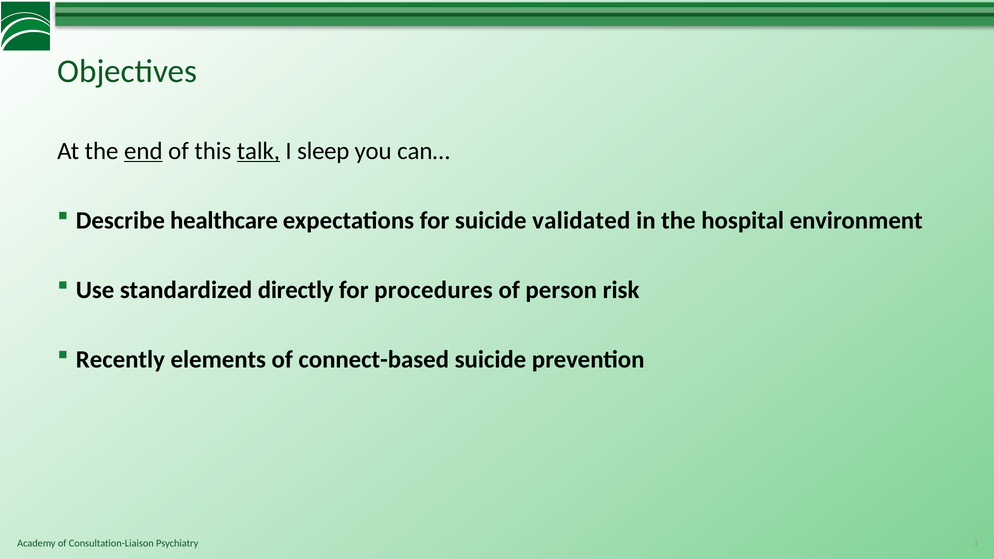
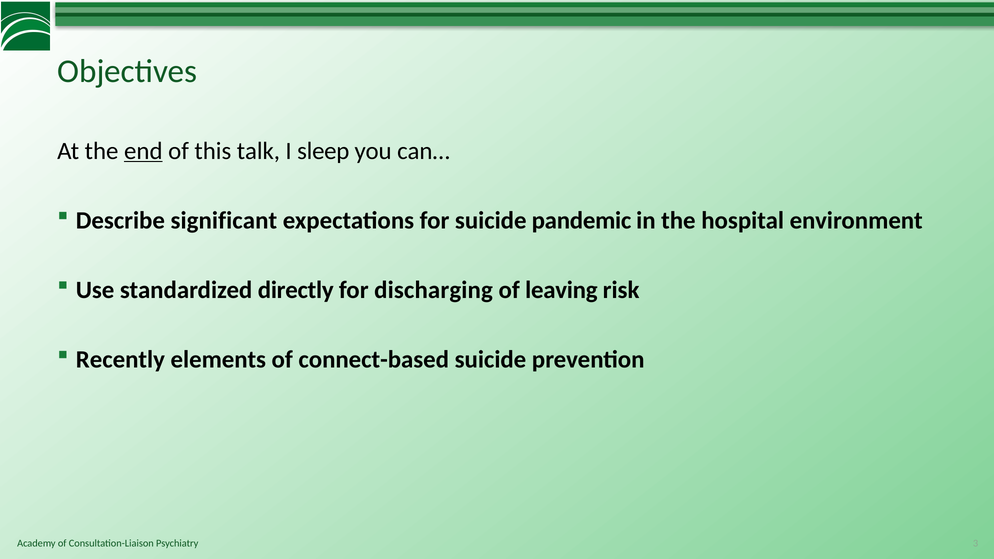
talk underline: present -> none
healthcare: healthcare -> significant
validated: validated -> pandemic
procedures: procedures -> discharging
person: person -> leaving
